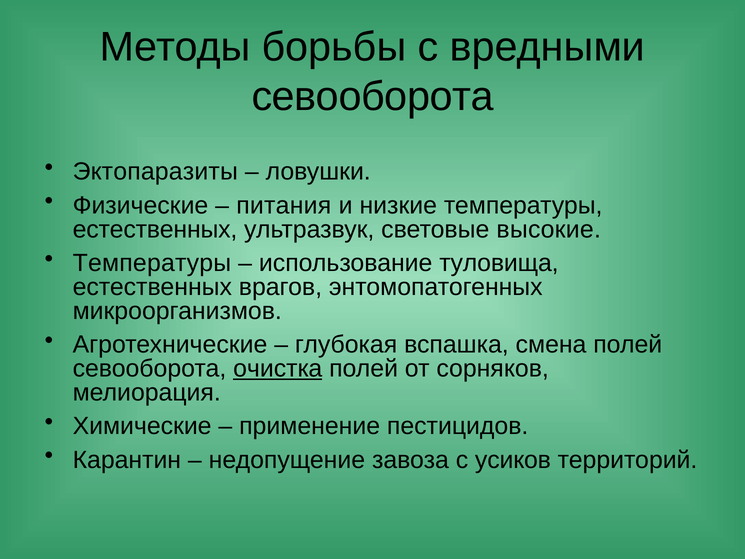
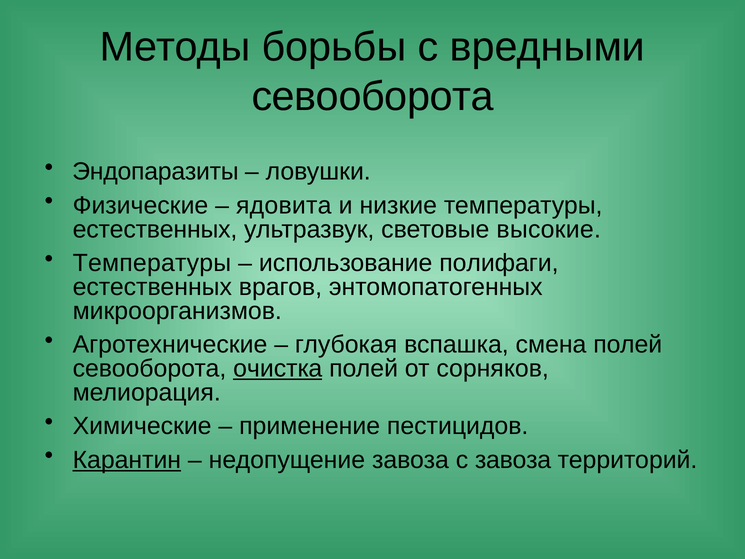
Эктопаразиты: Эктопаразиты -> Эндопаразиты
питания: питания -> ядовита
туловища: туловища -> полифаги
Карантин underline: none -> present
с усиков: усиков -> завоза
